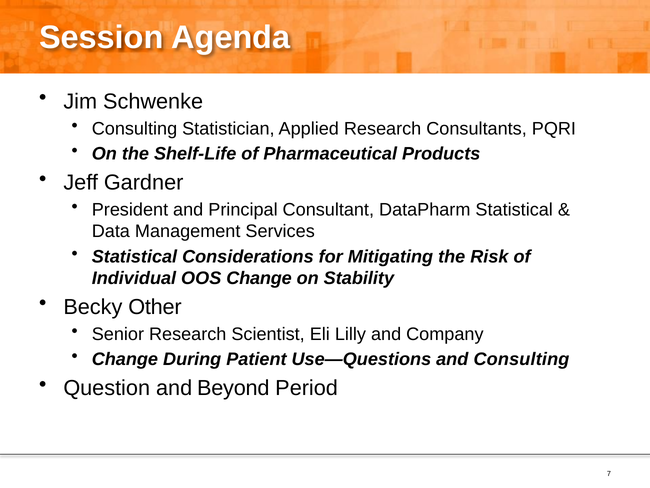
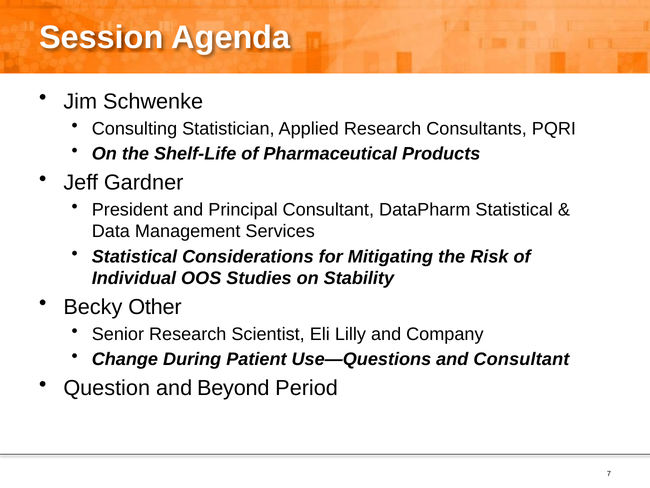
OOS Change: Change -> Studies
and Consulting: Consulting -> Consultant
